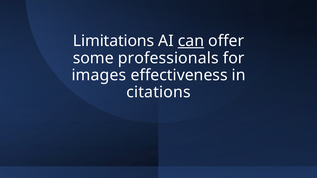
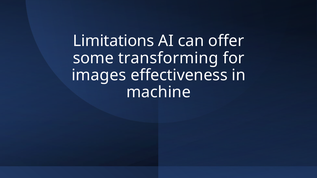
can underline: present -> none
professionals: professionals -> transforming
citations: citations -> machine
